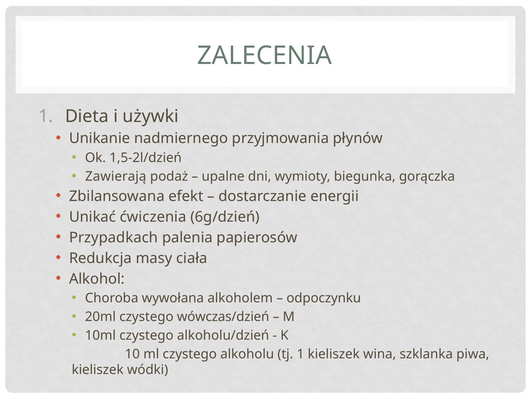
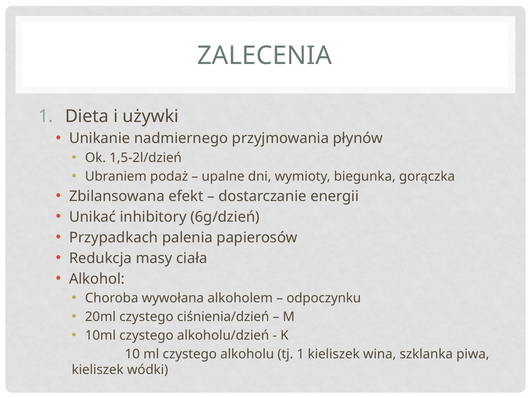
Zawierają: Zawierają -> Ubraniem
ćwiczenia: ćwiczenia -> inhibitory
wówczas/dzień: wówczas/dzień -> ciśnienia/dzień
